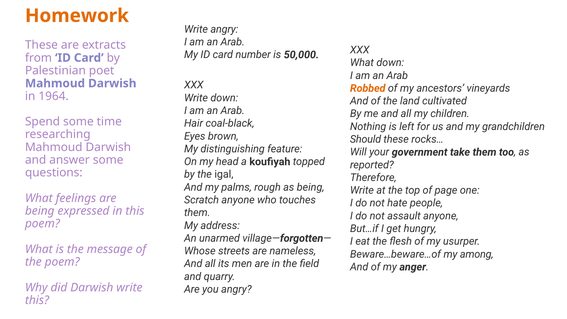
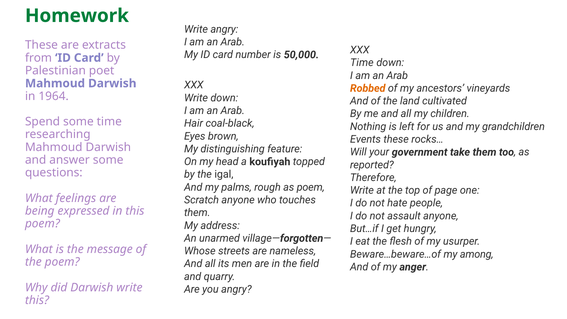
Homework colour: orange -> green
What at (362, 63): What -> Time
Should: Should -> Events
as being: being -> poem
